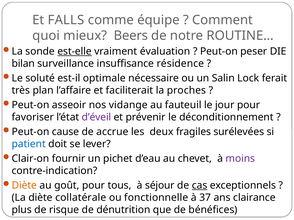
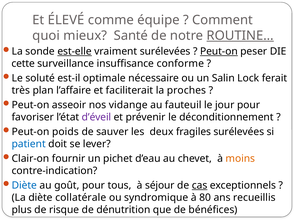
FALLS: FALLS -> ÉLEVÉ
Beers: Beers -> Santé
ROUTINE… underline: none -> present
vraiment évaluation: évaluation -> surélevées
Peut-on at (219, 51) underline: none -> present
bilan: bilan -> cette
résidence: résidence -> conforme
cause: cause -> poids
accrue: accrue -> sauver
moins colour: purple -> orange
Diète at (24, 186) colour: orange -> blue
fonctionnelle: fonctionnelle -> syndromique
37: 37 -> 80
clairance: clairance -> recueillis
